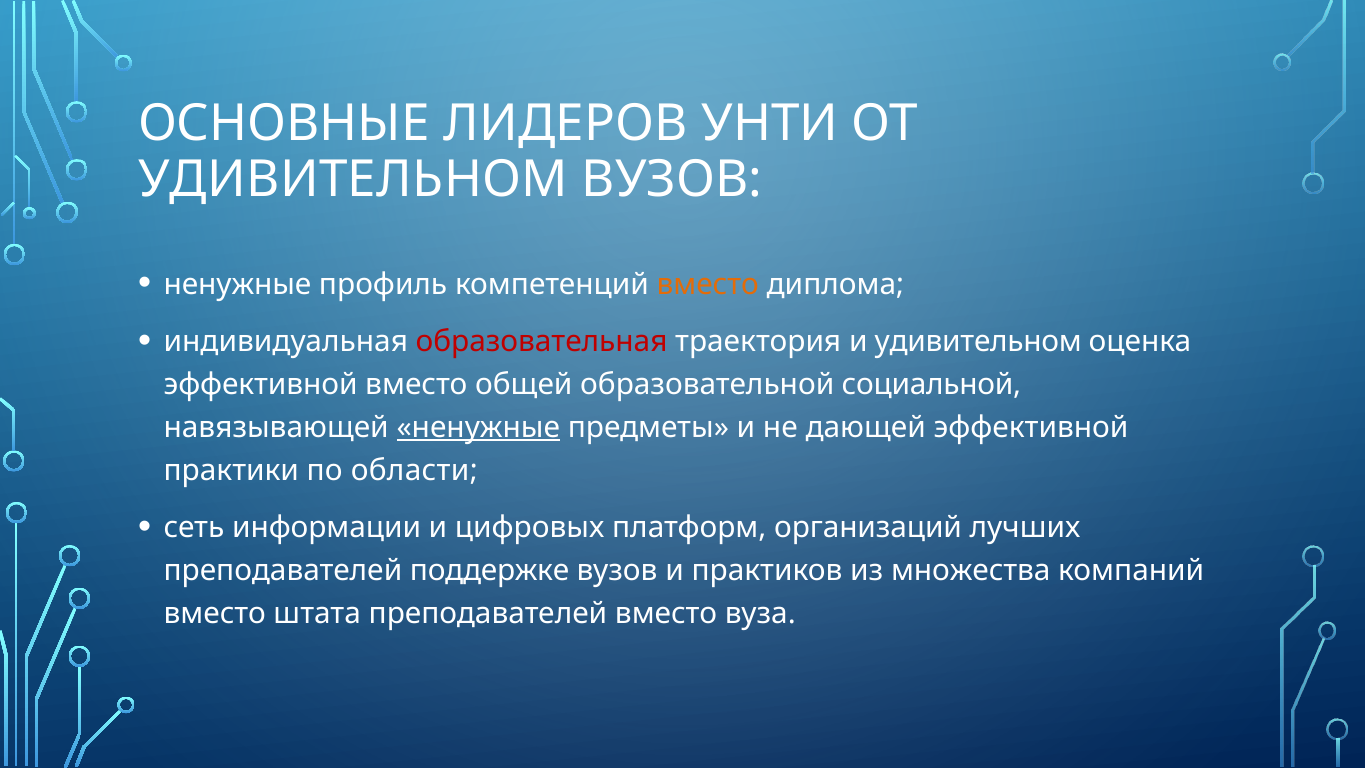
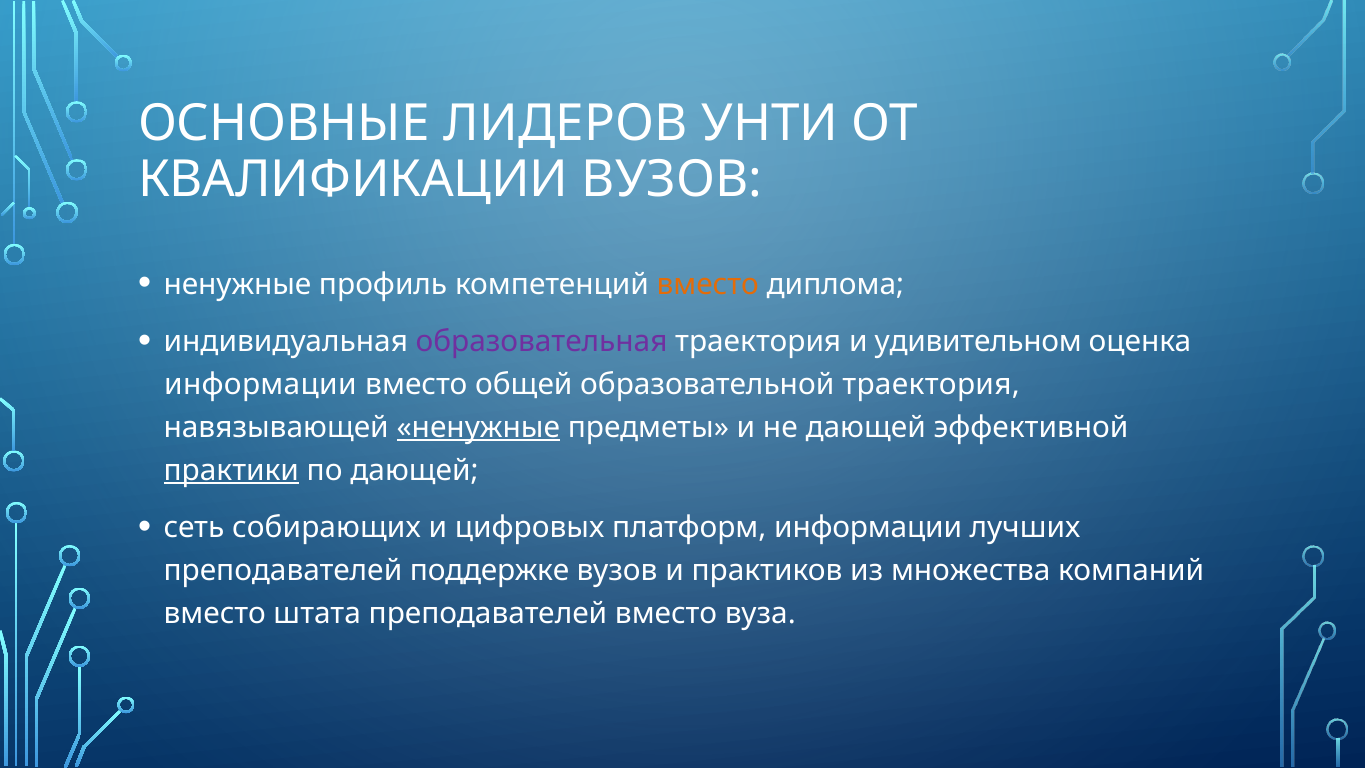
УДИВИТЕЛЬНОМ at (353, 179): УДИВИТЕЛЬНОМ -> КВАЛИФИКАЦИИ
образовательная colour: red -> purple
эффективной at (261, 384): эффективной -> информации
образовательной социальной: социальной -> траектория
практики underline: none -> present
по области: области -> дающей
информации: информации -> собирающих
платформ организаций: организаций -> информации
